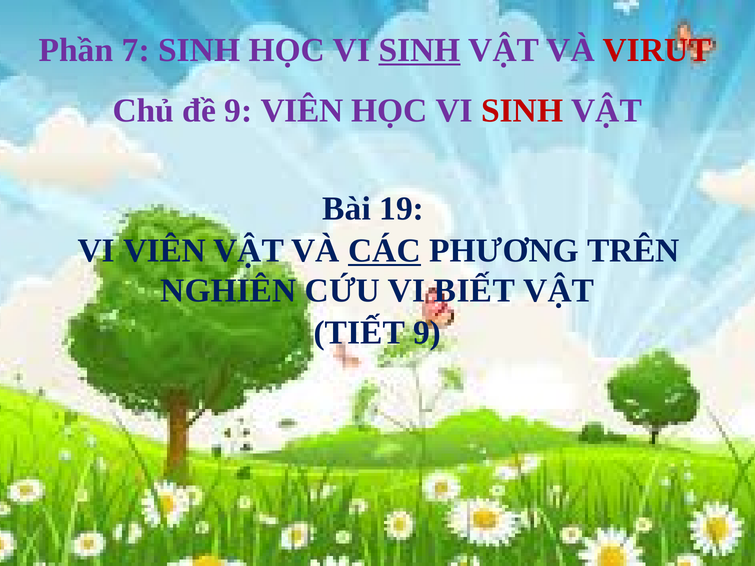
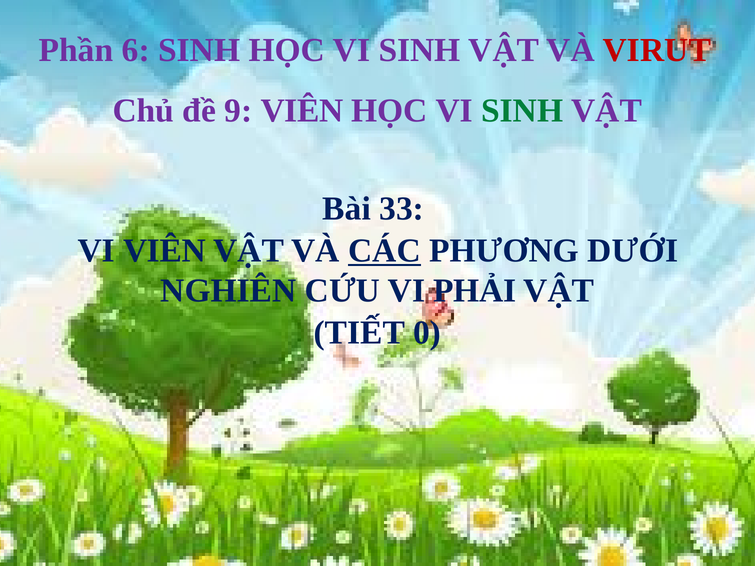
7: 7 -> 6
SINH at (420, 50) underline: present -> none
SINH at (522, 111) colour: red -> green
19: 19 -> 33
TRÊN: TRÊN -> DƯỚI
BIẾT: BIẾT -> PHẢI
TIẾT 9: 9 -> 0
